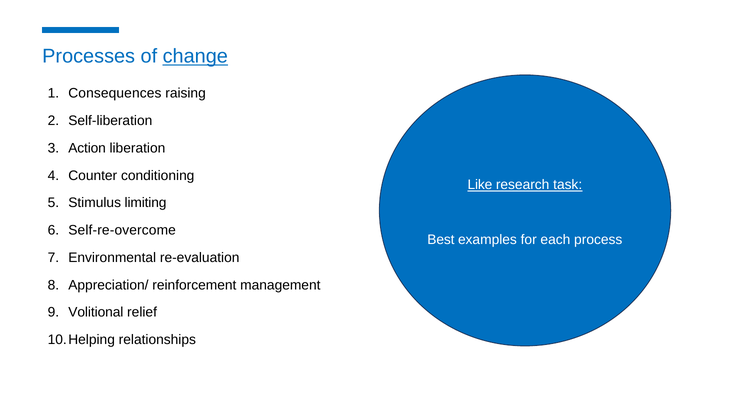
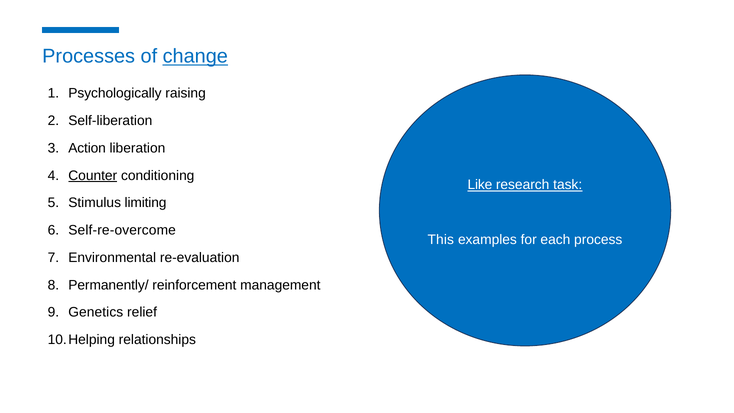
Consequences: Consequences -> Psychologically
Counter underline: none -> present
Best: Best -> This
Appreciation/: Appreciation/ -> Permanently/
Volitional: Volitional -> Genetics
